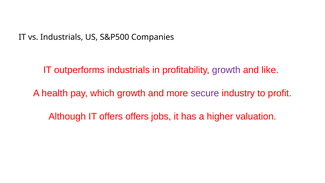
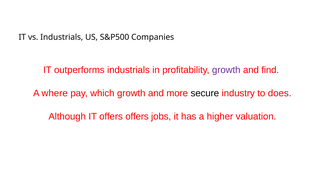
like: like -> find
health: health -> where
secure colour: purple -> black
profit: profit -> does
